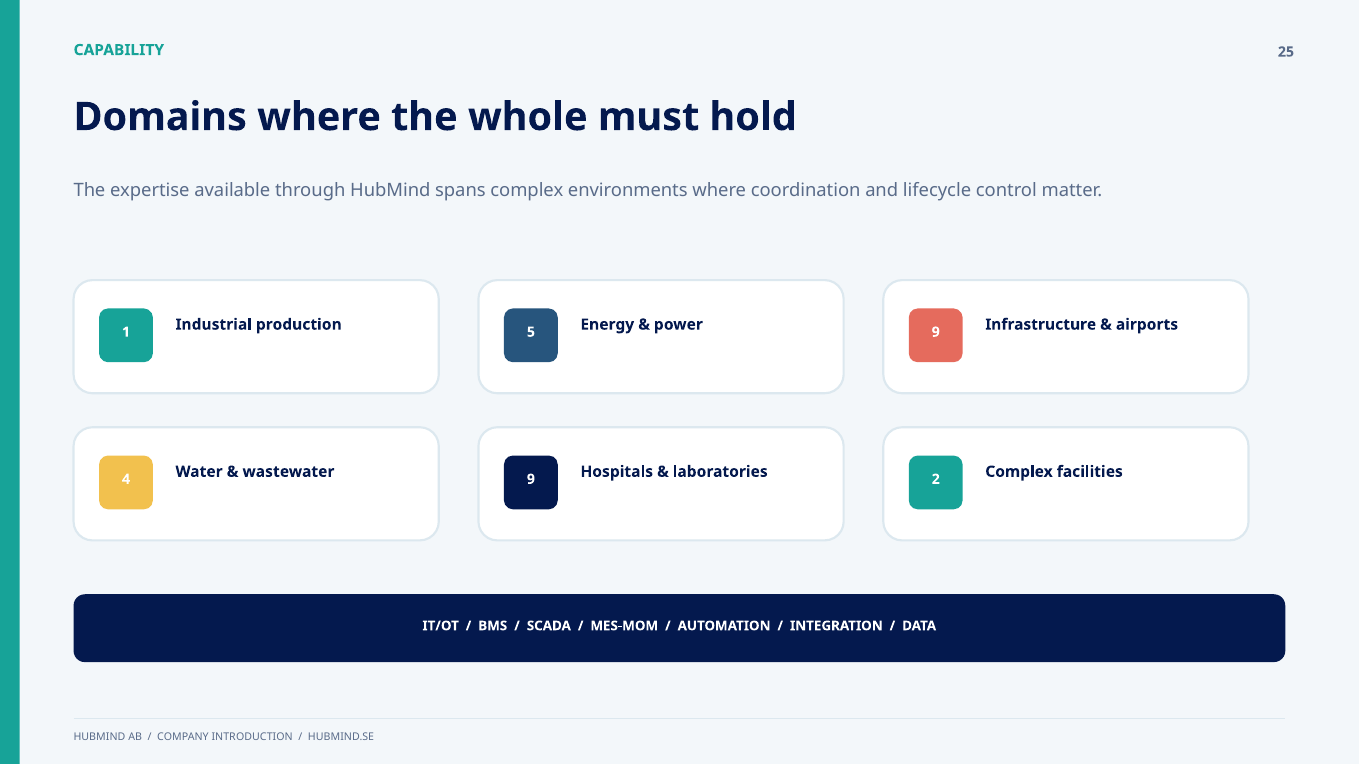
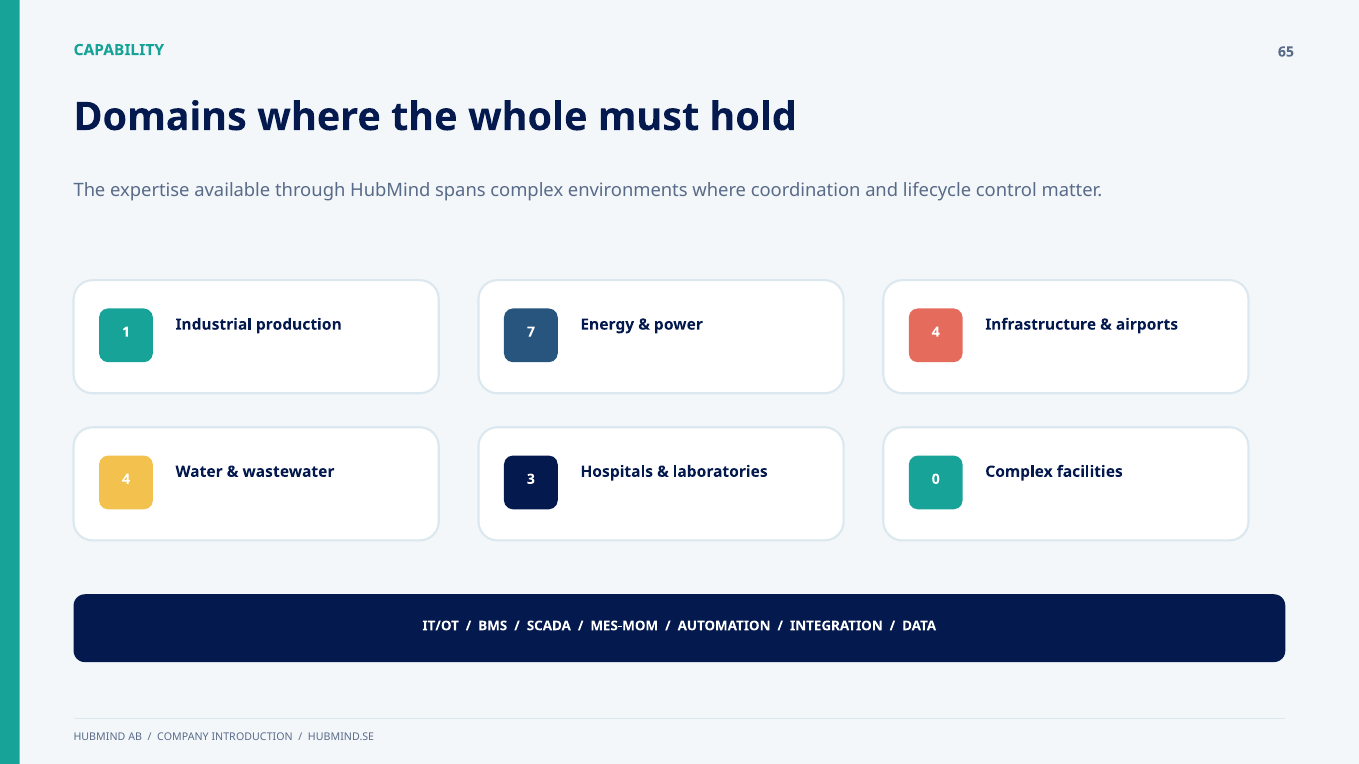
25: 25 -> 65
5: 5 -> 7
power 9: 9 -> 4
wastewater 9: 9 -> 3
2: 2 -> 0
